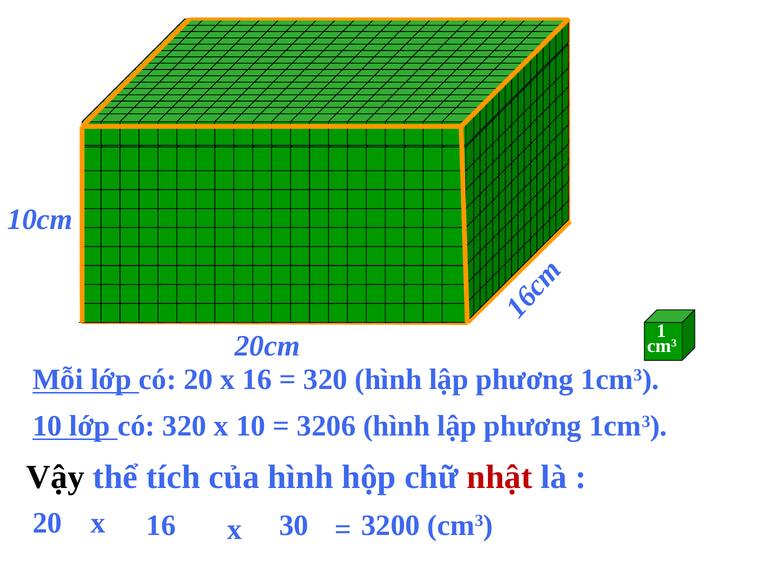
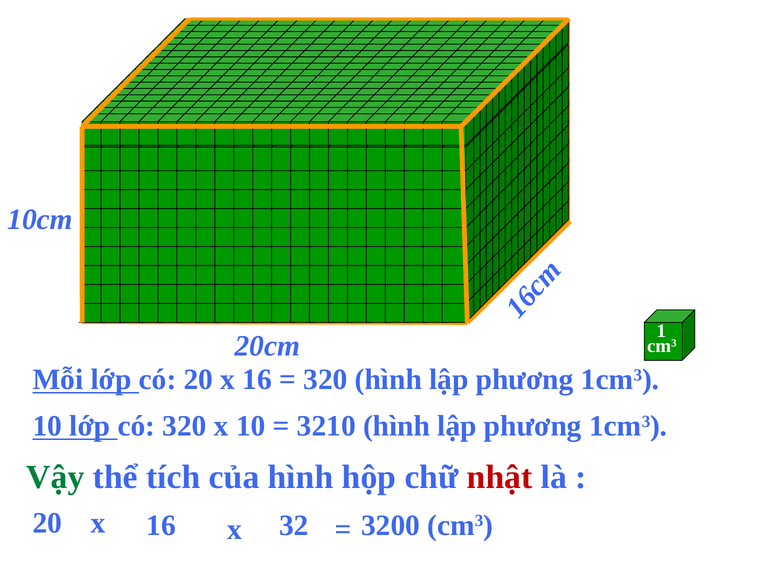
3206: 3206 -> 3210
Vậy colour: black -> green
30: 30 -> 32
